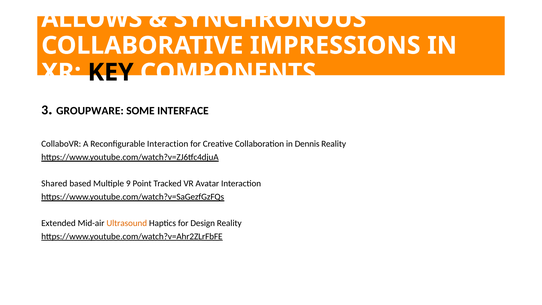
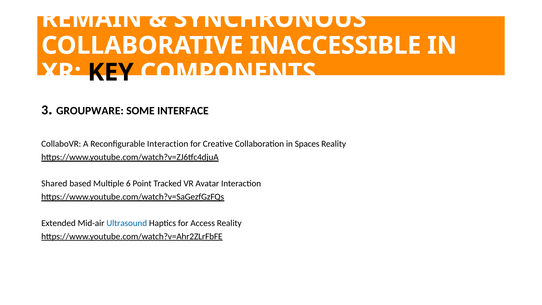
ALLOWS: ALLOWS -> REMAIN
IMPRESSIONS: IMPRESSIONS -> INACCESSIBLE
Dennis: Dennis -> Spaces
9: 9 -> 6
Ultrasound colour: orange -> blue
Design: Design -> Access
